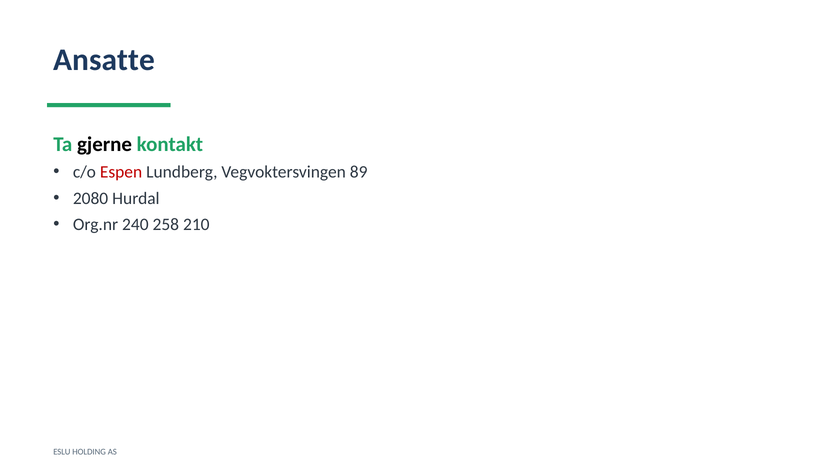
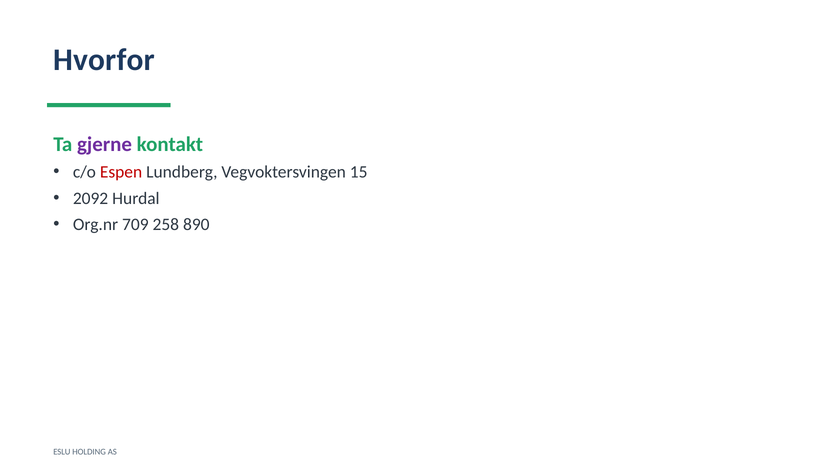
Ansatte: Ansatte -> Hvorfor
gjerne colour: black -> purple
89: 89 -> 15
2080: 2080 -> 2092
240: 240 -> 709
210: 210 -> 890
